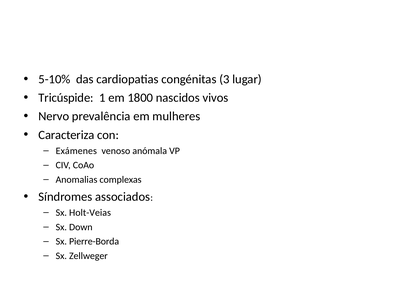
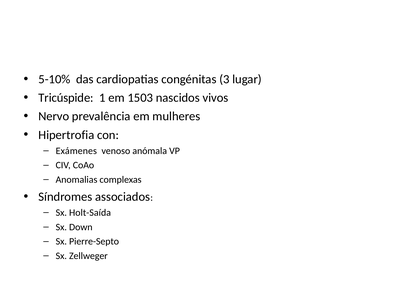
1800: 1800 -> 1503
Caracteriza: Caracteriza -> Hipertrofia
Holt-Veias: Holt-Veias -> Holt-Saída
Pierre-Borda: Pierre-Borda -> Pierre-Septo
